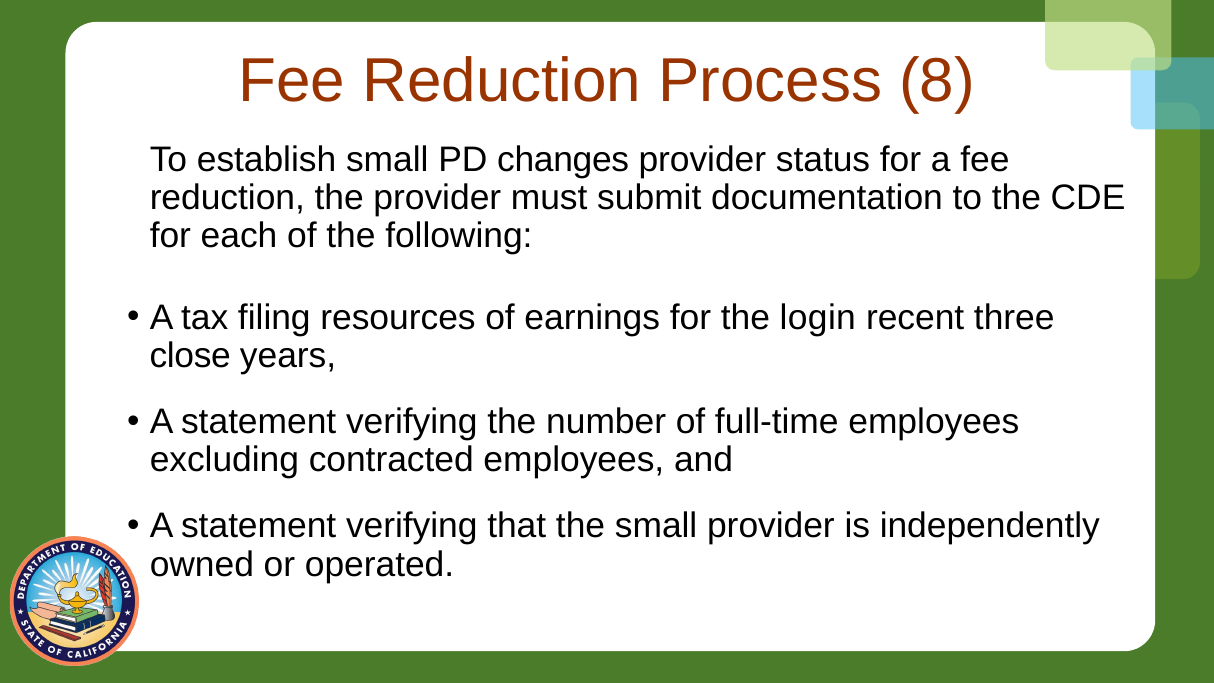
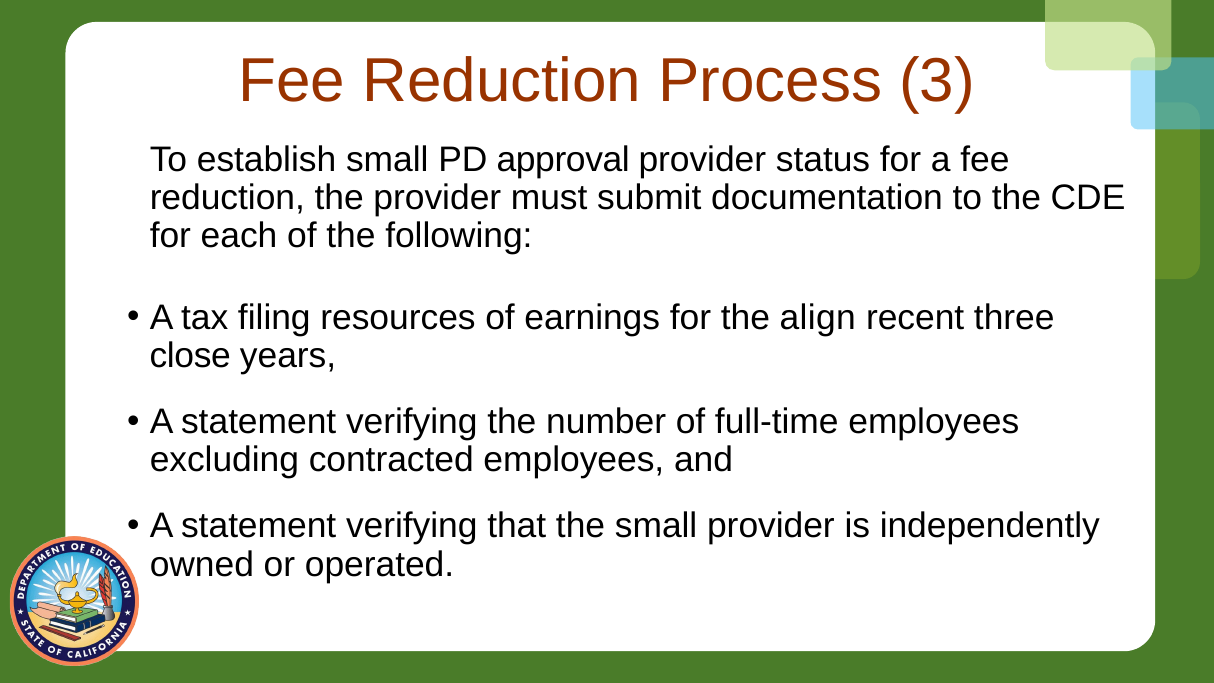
8: 8 -> 3
changes: changes -> approval
login: login -> align
